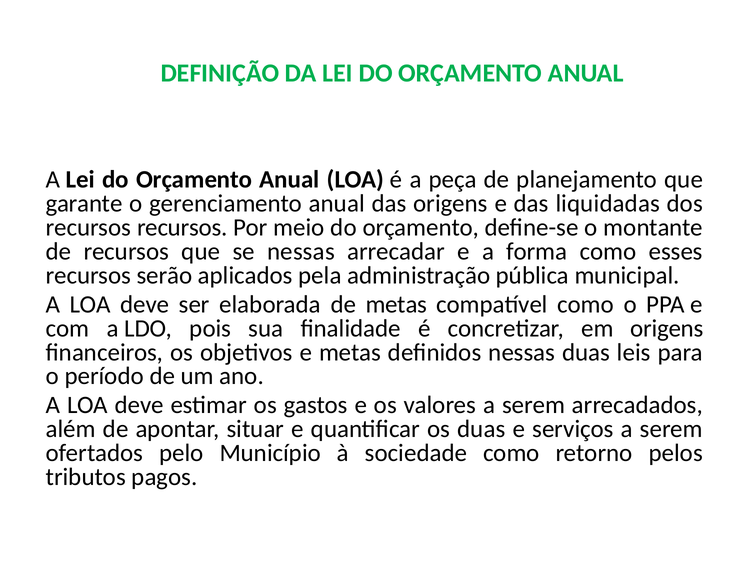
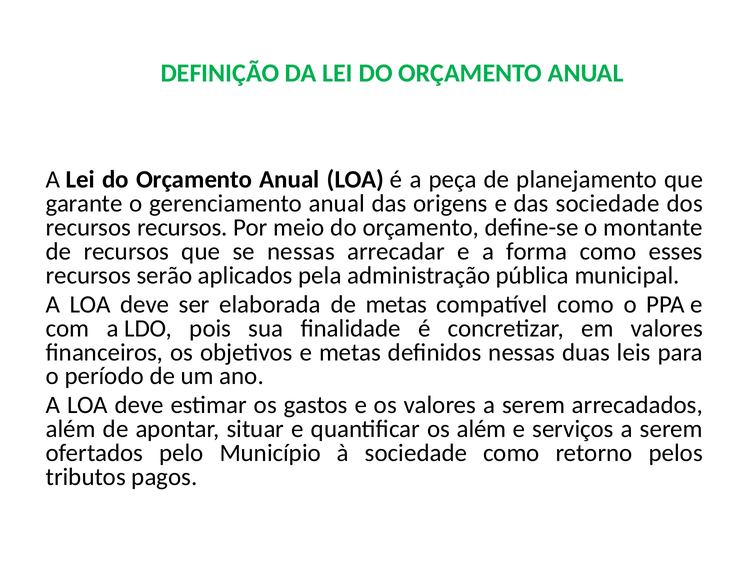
das liquidadas: liquidadas -> sociedade
em origens: origens -> valores
os duas: duas -> além
